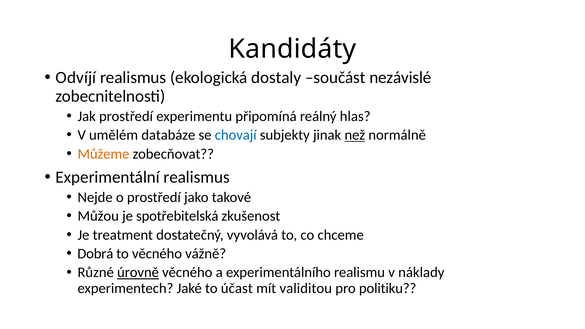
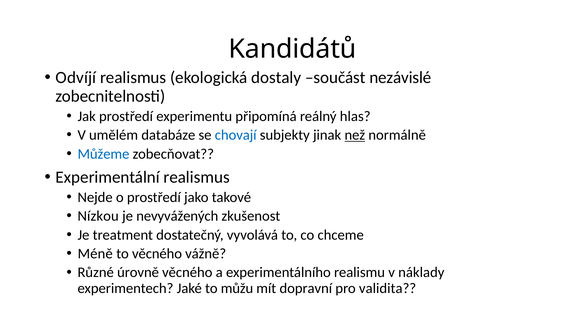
Kandidáty: Kandidáty -> Kandidátů
Můžeme colour: orange -> blue
Můžou: Můžou -> Nízkou
spotřebitelská: spotřebitelská -> nevyvážených
Dobrá: Dobrá -> Méně
úrovně underline: present -> none
účast: účast -> můžu
validitou: validitou -> dopravní
politiku: politiku -> validita
